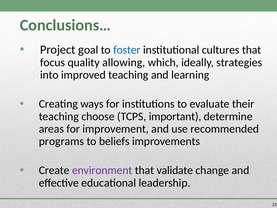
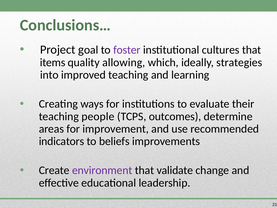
foster colour: blue -> purple
focus: focus -> items
choose: choose -> people
important: important -> outcomes
programs: programs -> indicators
